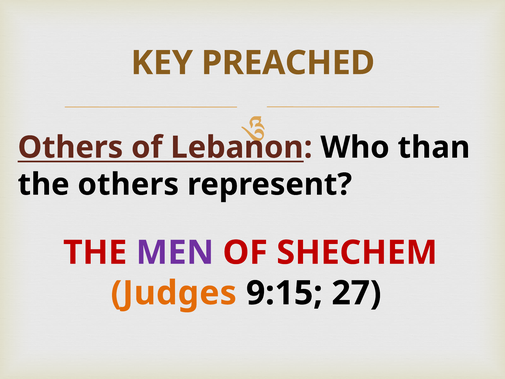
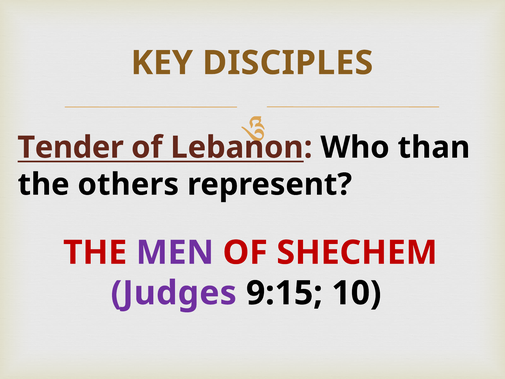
PREACHED: PREACHED -> DISCIPLES
Others at (70, 147): Others -> Tender
Judges colour: orange -> purple
27: 27 -> 10
